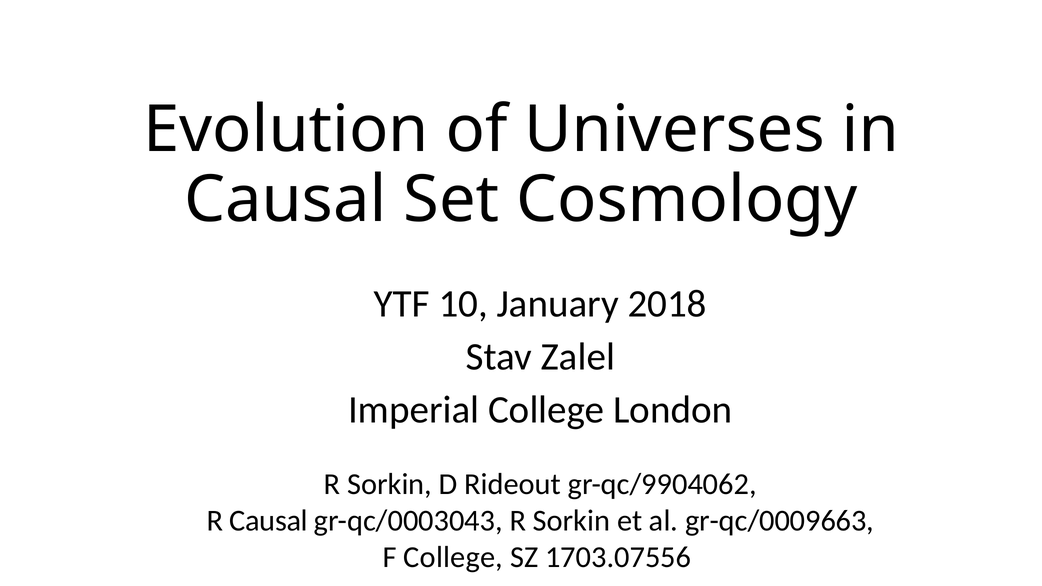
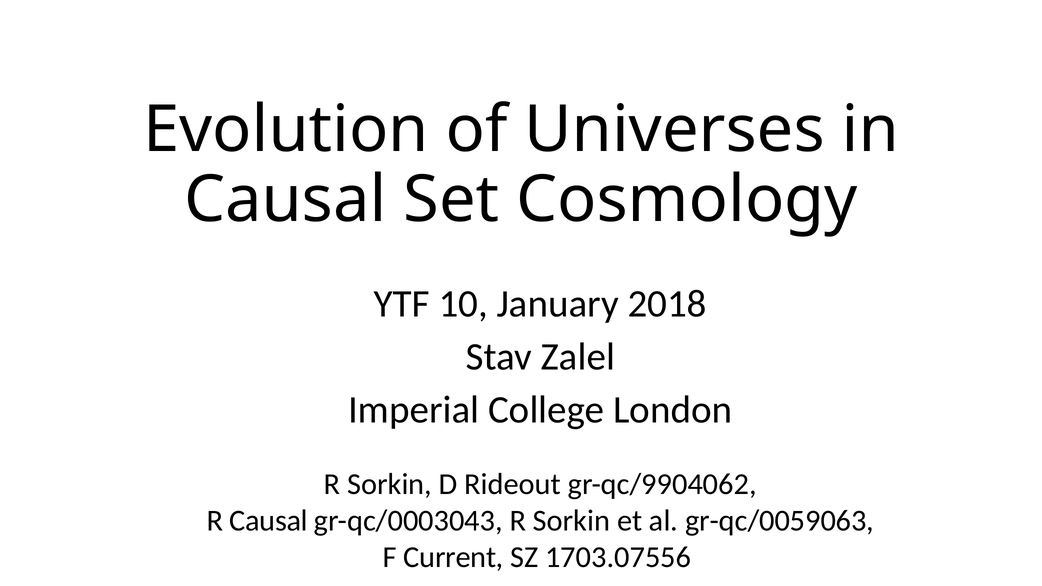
gr-qc/0009663: gr-qc/0009663 -> gr-qc/0059063
F College: College -> Current
